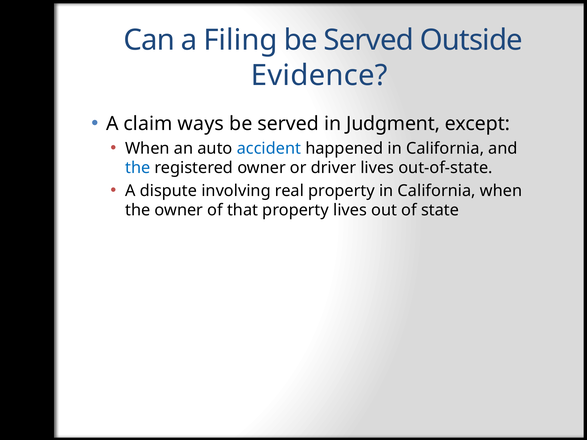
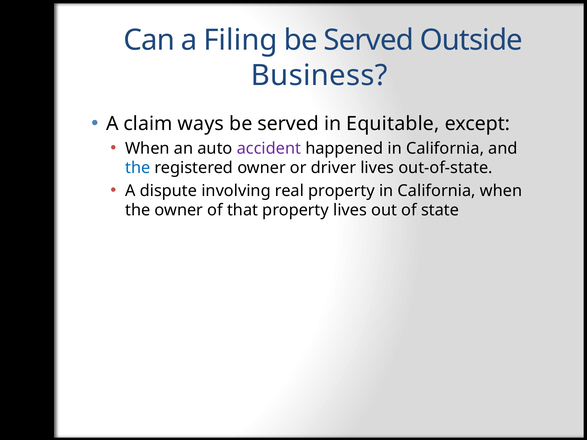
Evidence: Evidence -> Business
Judgment: Judgment -> Equitable
accident colour: blue -> purple
